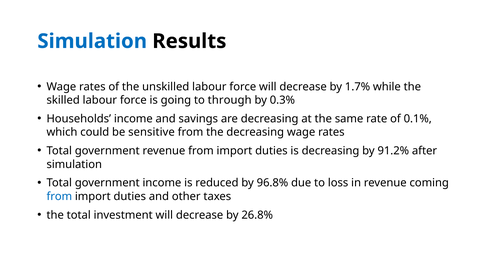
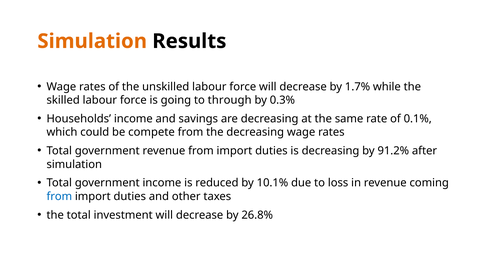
Simulation at (92, 41) colour: blue -> orange
sensitive: sensitive -> compete
96.8%: 96.8% -> 10.1%
